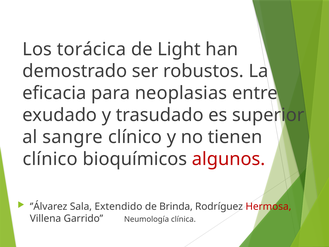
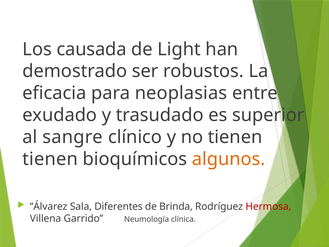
torácica: torácica -> causada
clínico at (50, 159): clínico -> tienen
algunos colour: red -> orange
Extendido: Extendido -> Diferentes
